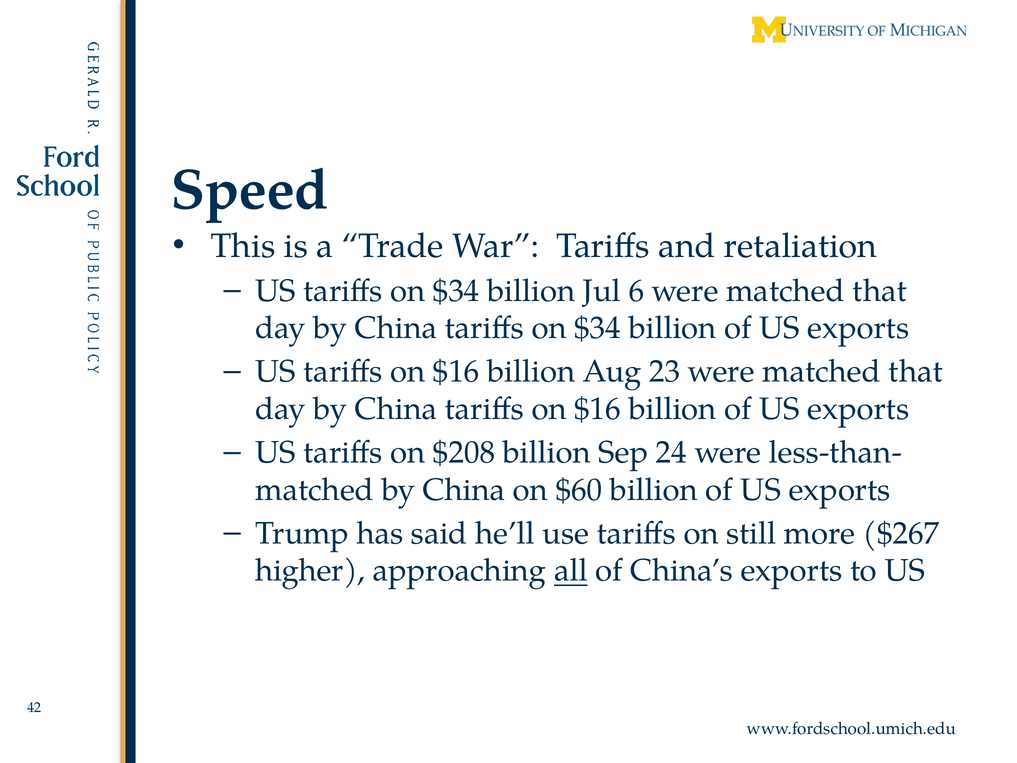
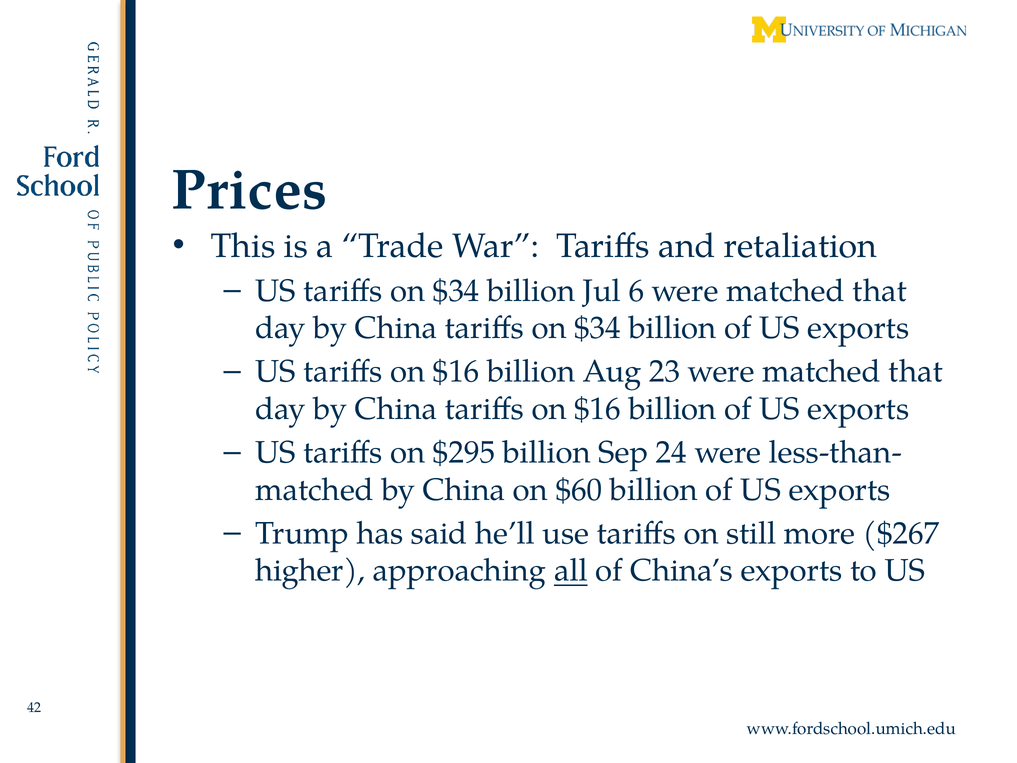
Speed: Speed -> Prices
$208: $208 -> $295
